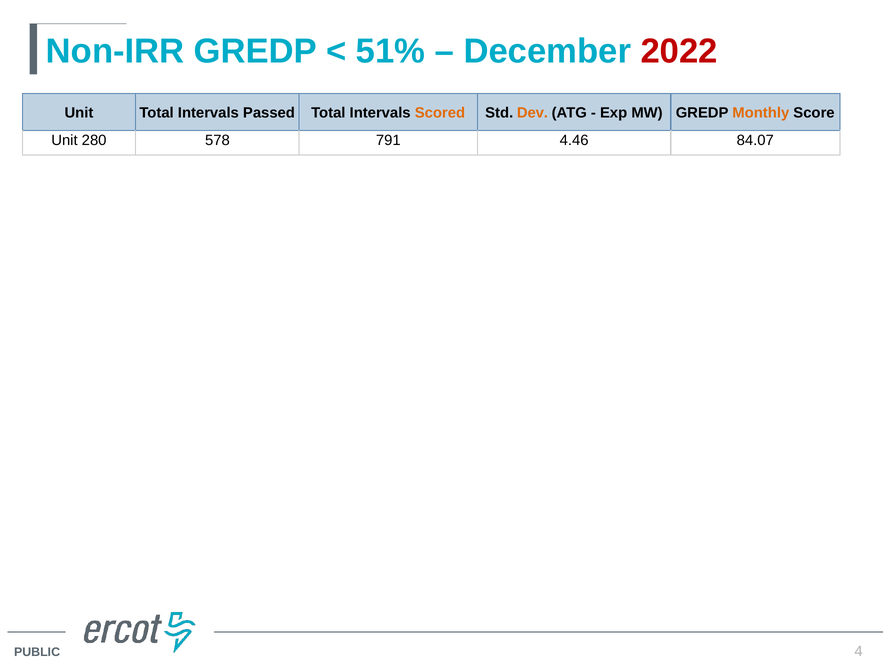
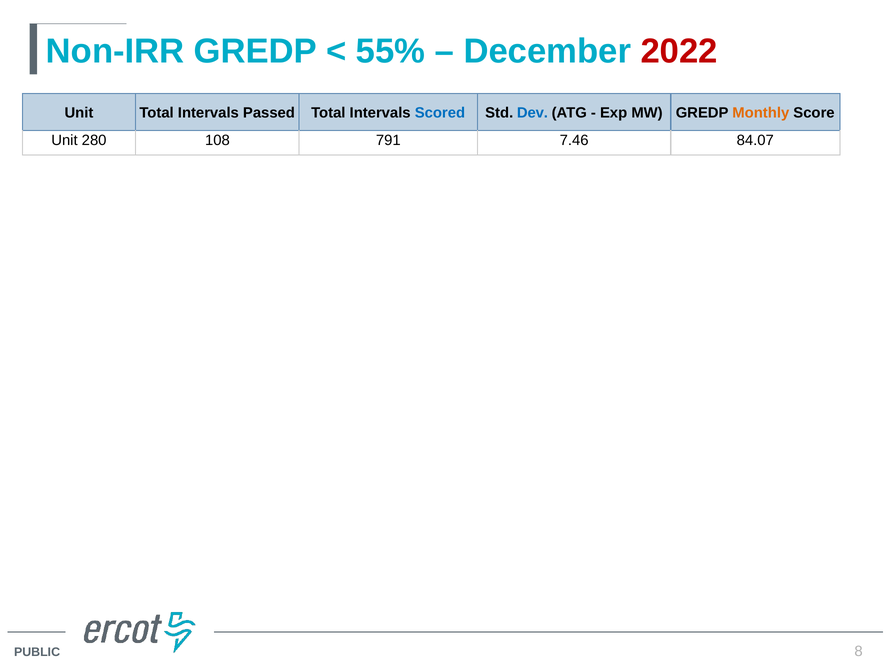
51%: 51% -> 55%
Scored colour: orange -> blue
Dev colour: orange -> blue
578: 578 -> 108
4.46: 4.46 -> 7.46
4: 4 -> 8
